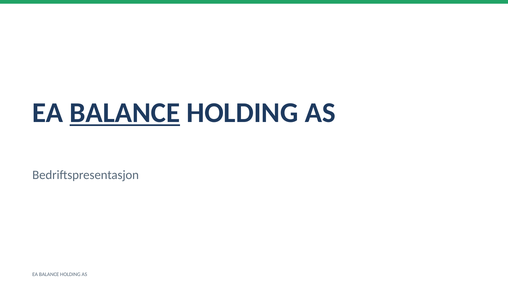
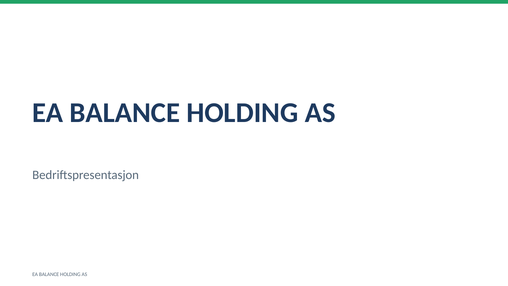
BALANCE at (125, 113) underline: present -> none
